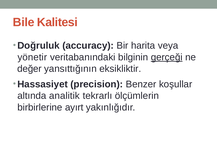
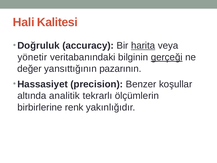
Bile: Bile -> Hali
harita underline: none -> present
eksikliktir: eksikliktir -> pazarının
ayırt: ayırt -> renk
